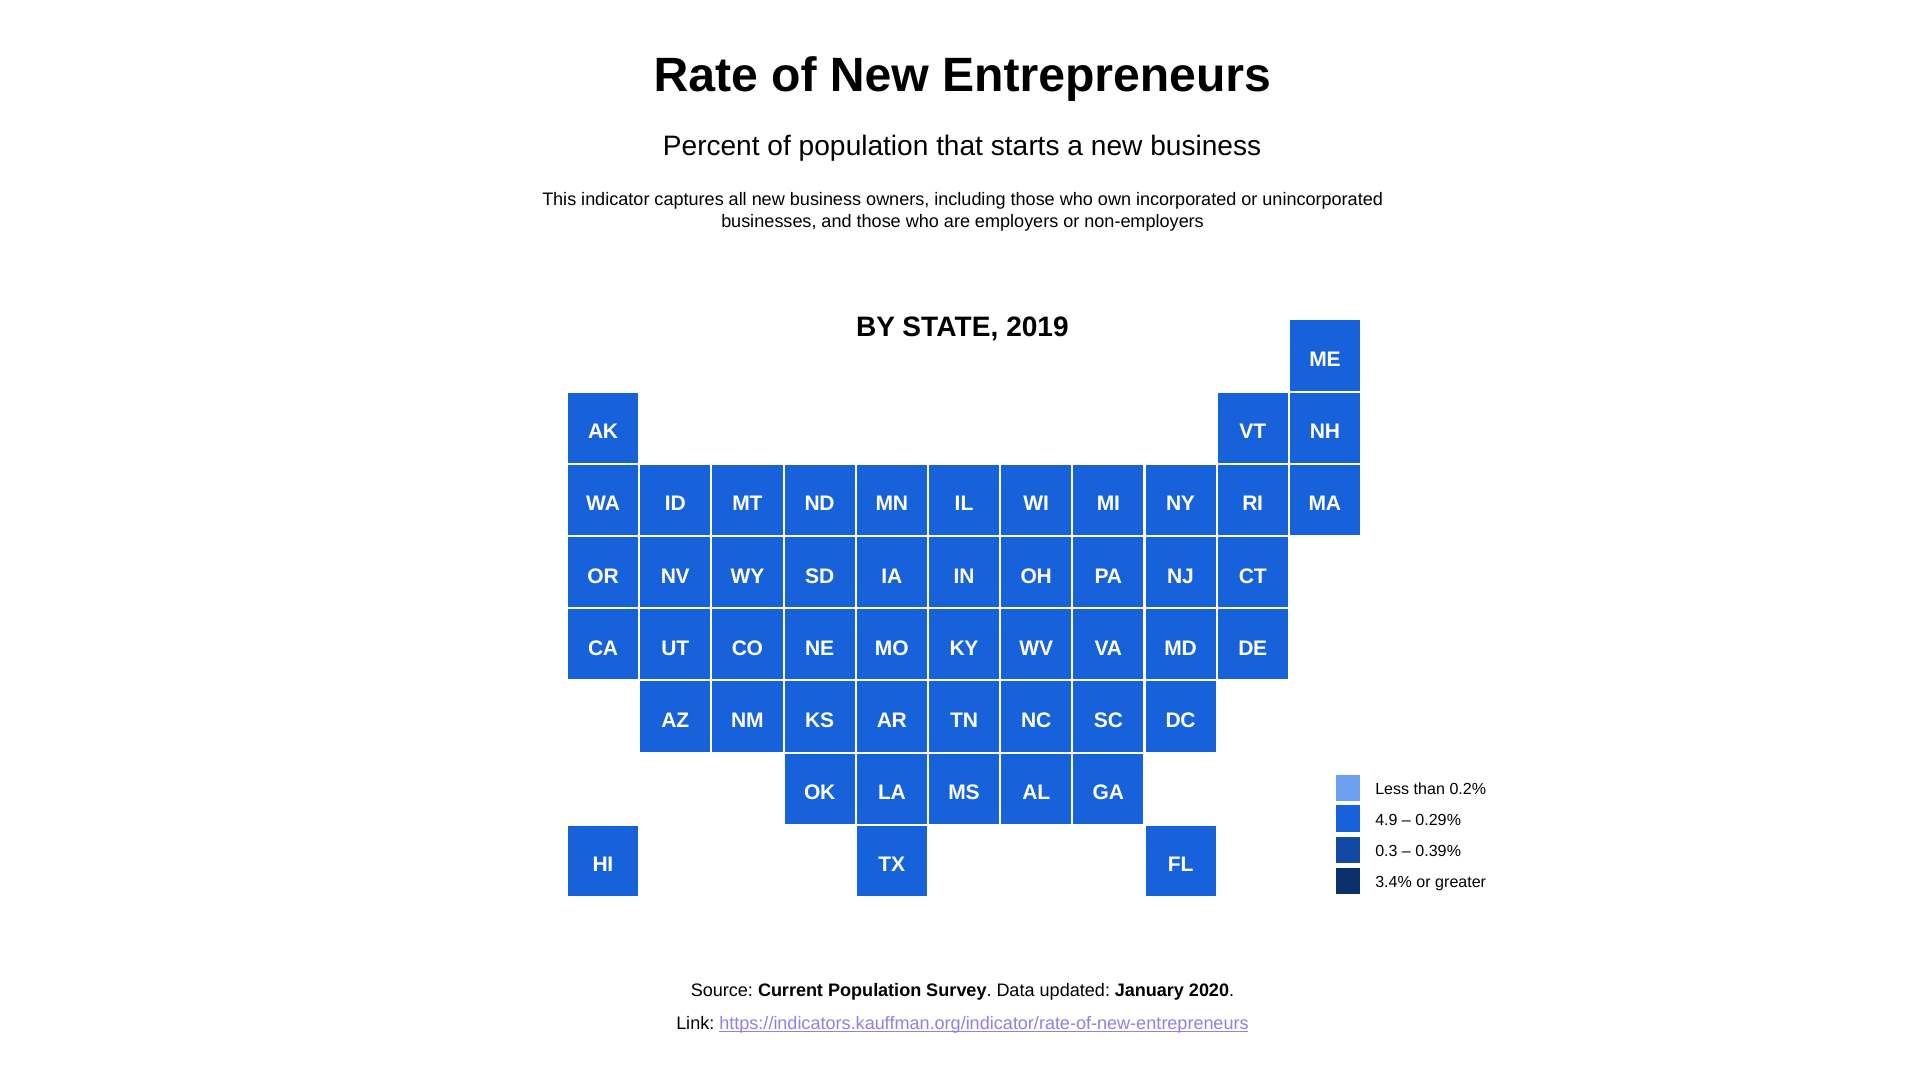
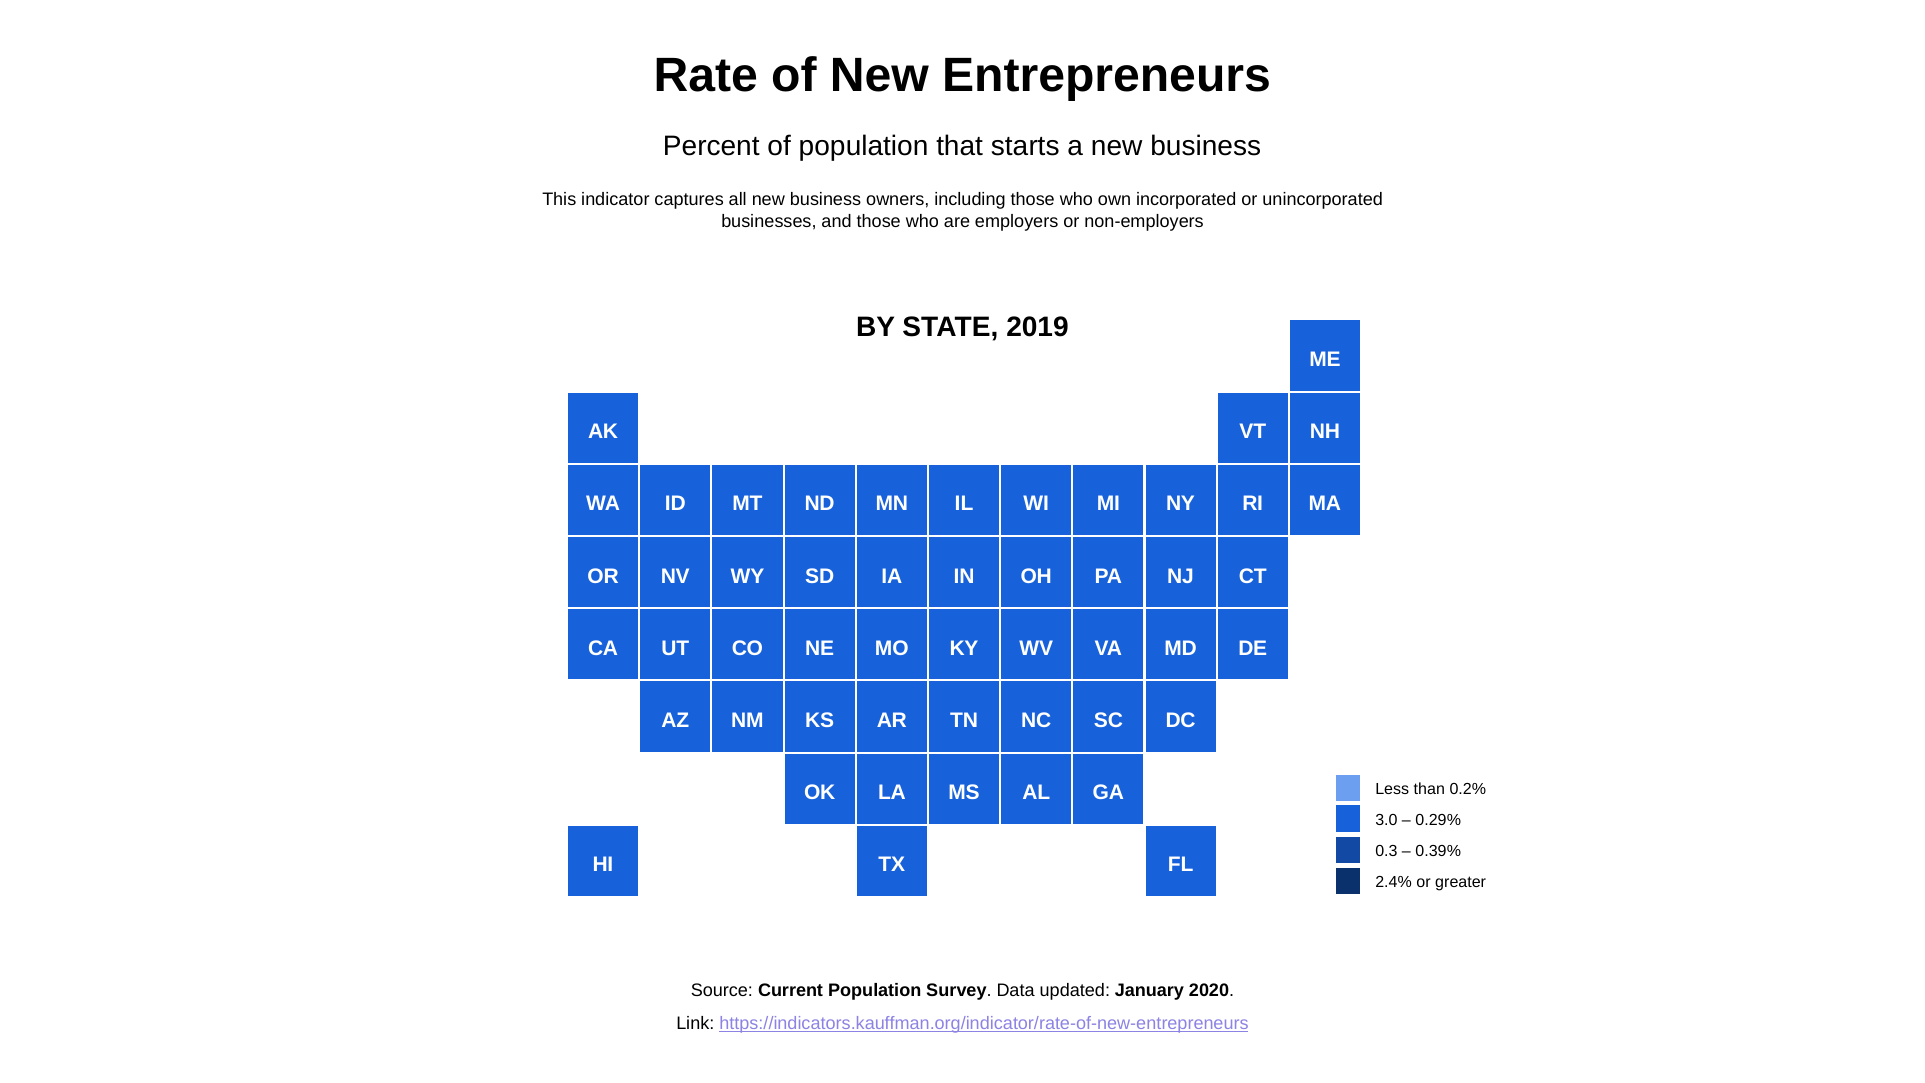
4.9: 4.9 -> 3.0
3.4%: 3.4% -> 2.4%
